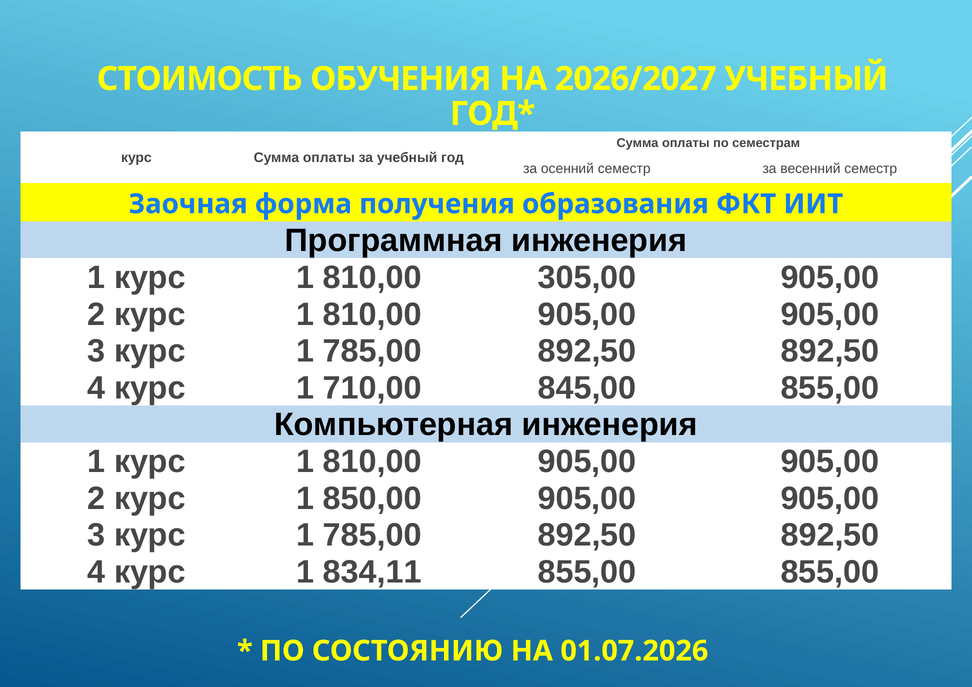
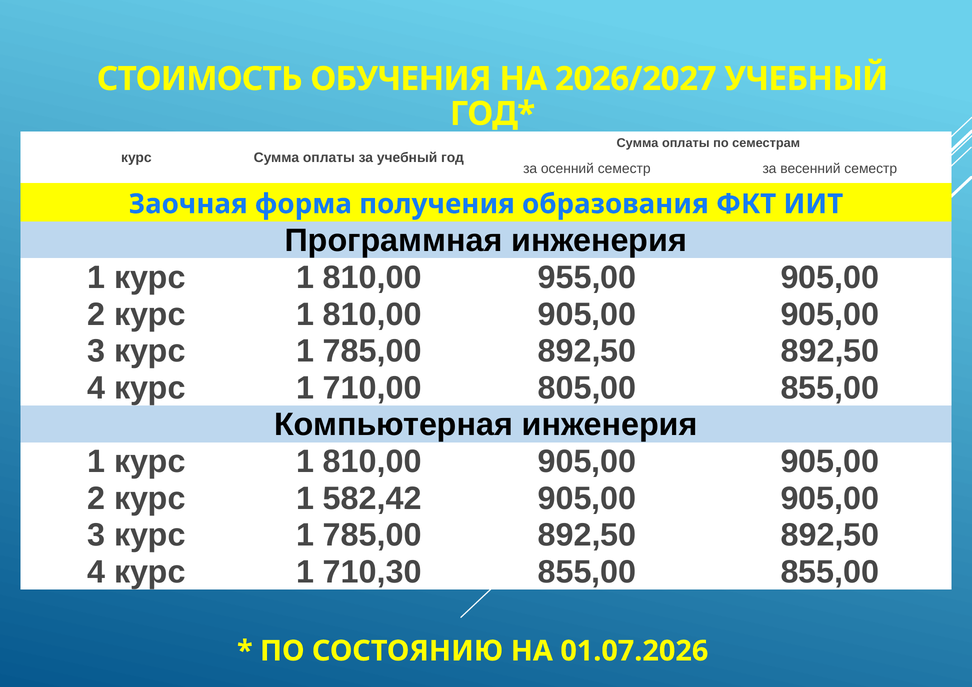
305,00: 305,00 -> 955,00
845,00: 845,00 -> 805,00
850,00: 850,00 -> 582,42
834,11: 834,11 -> 710,30
